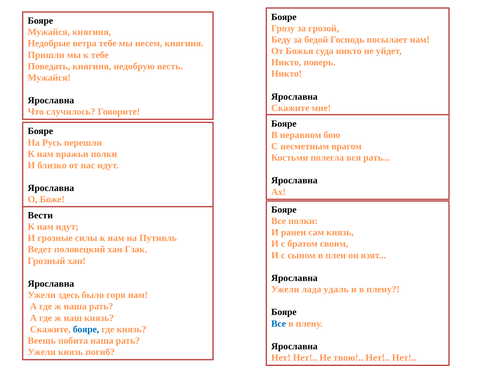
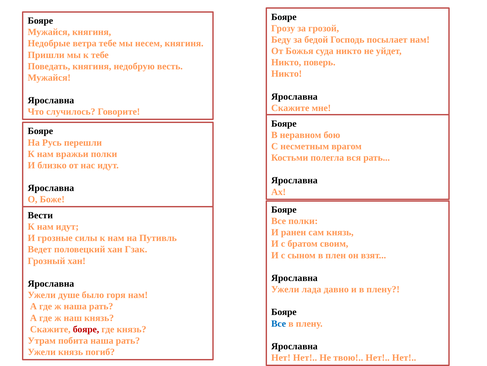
удаль: удаль -> давно
здесь: здесь -> душе
бояре at (86, 329) colour: blue -> red
Веешь: Веешь -> Утрам
